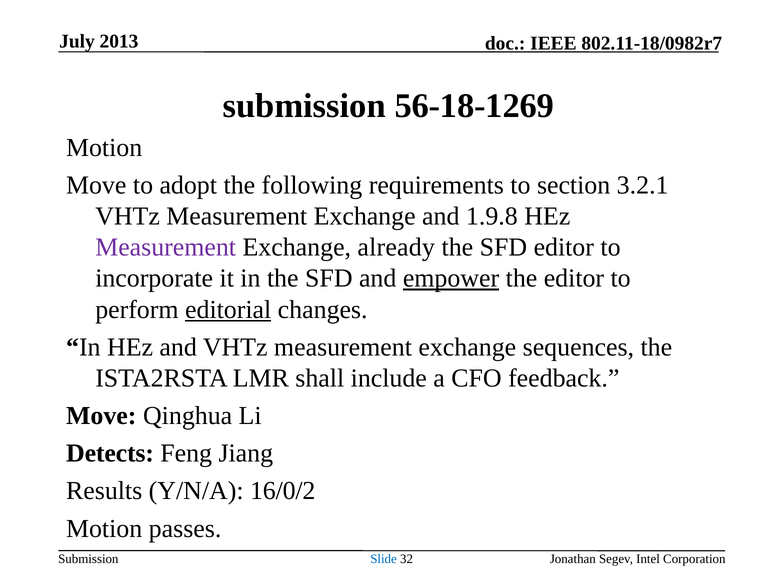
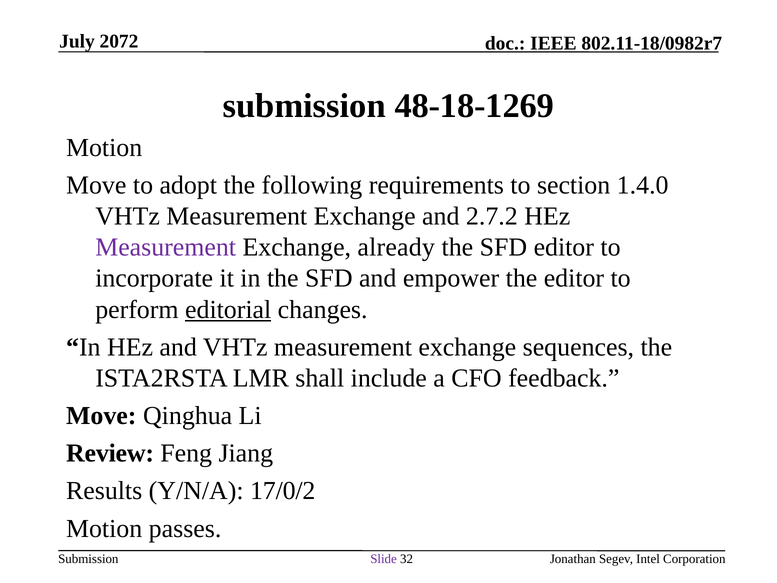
2013: 2013 -> 2072
56-18-1269: 56-18-1269 -> 48-18-1269
3.2.1: 3.2.1 -> 1.4.0
1.9.8: 1.9.8 -> 2.7.2
empower underline: present -> none
Detects: Detects -> Review
16/0/2: 16/0/2 -> 17/0/2
Slide colour: blue -> purple
